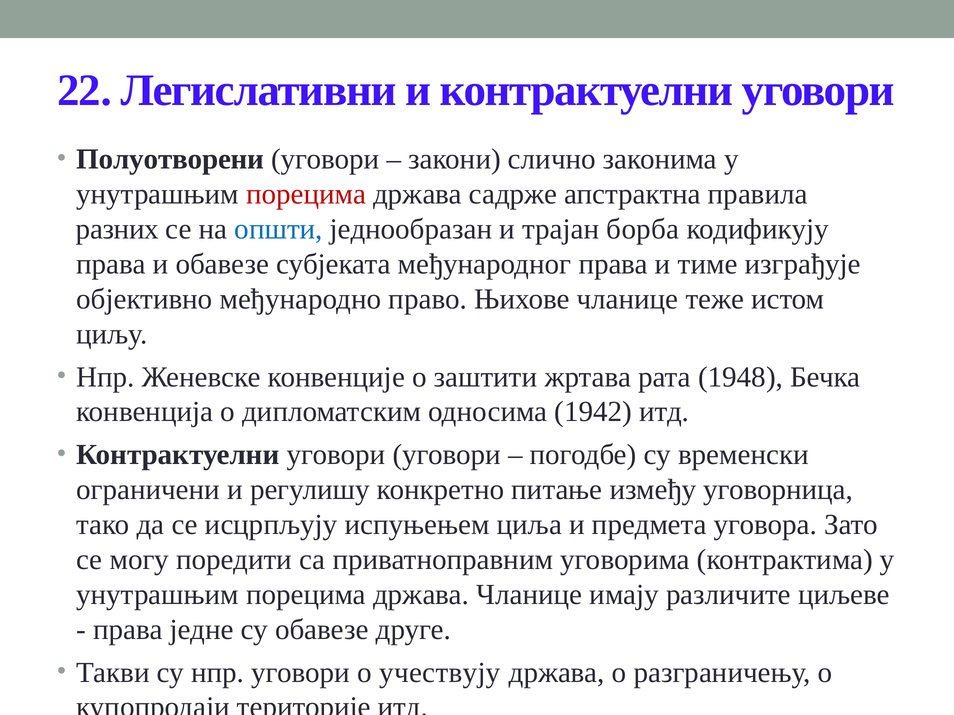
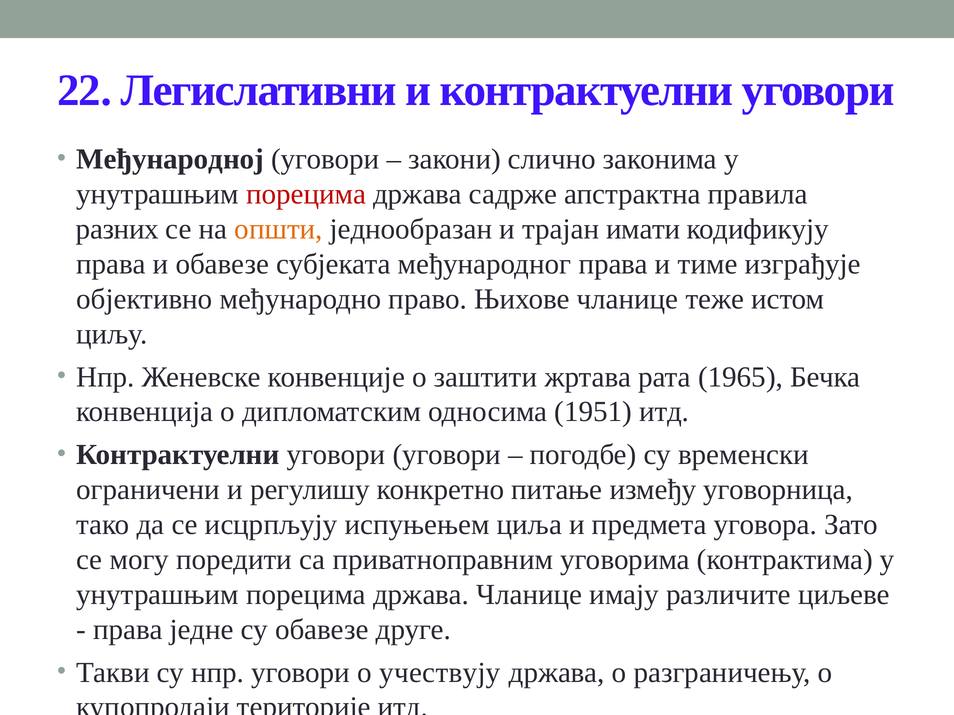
Полуотворени: Полуотворени -> Међународној
општи colour: blue -> orange
борба: борба -> имати
1948: 1948 -> 1965
1942: 1942 -> 1951
